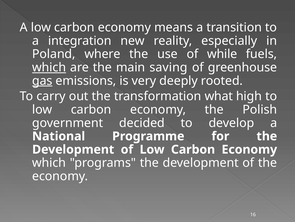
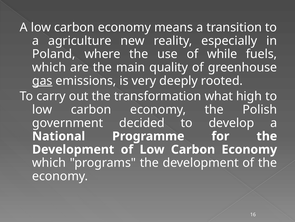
integration: integration -> agriculture
which at (49, 67) underline: present -> none
saving: saving -> quality
